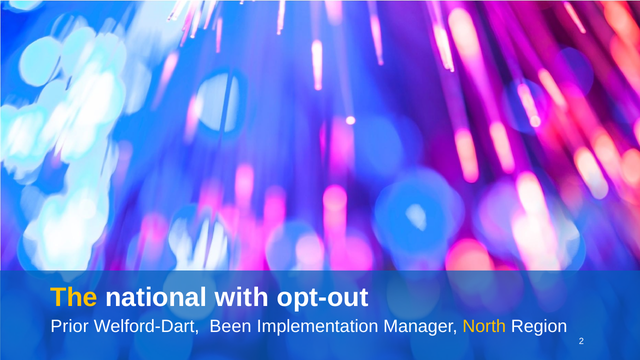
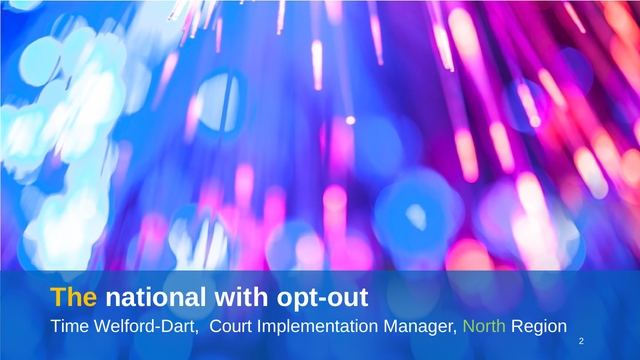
Prior: Prior -> Time
Been: Been -> Court
North colour: yellow -> light green
